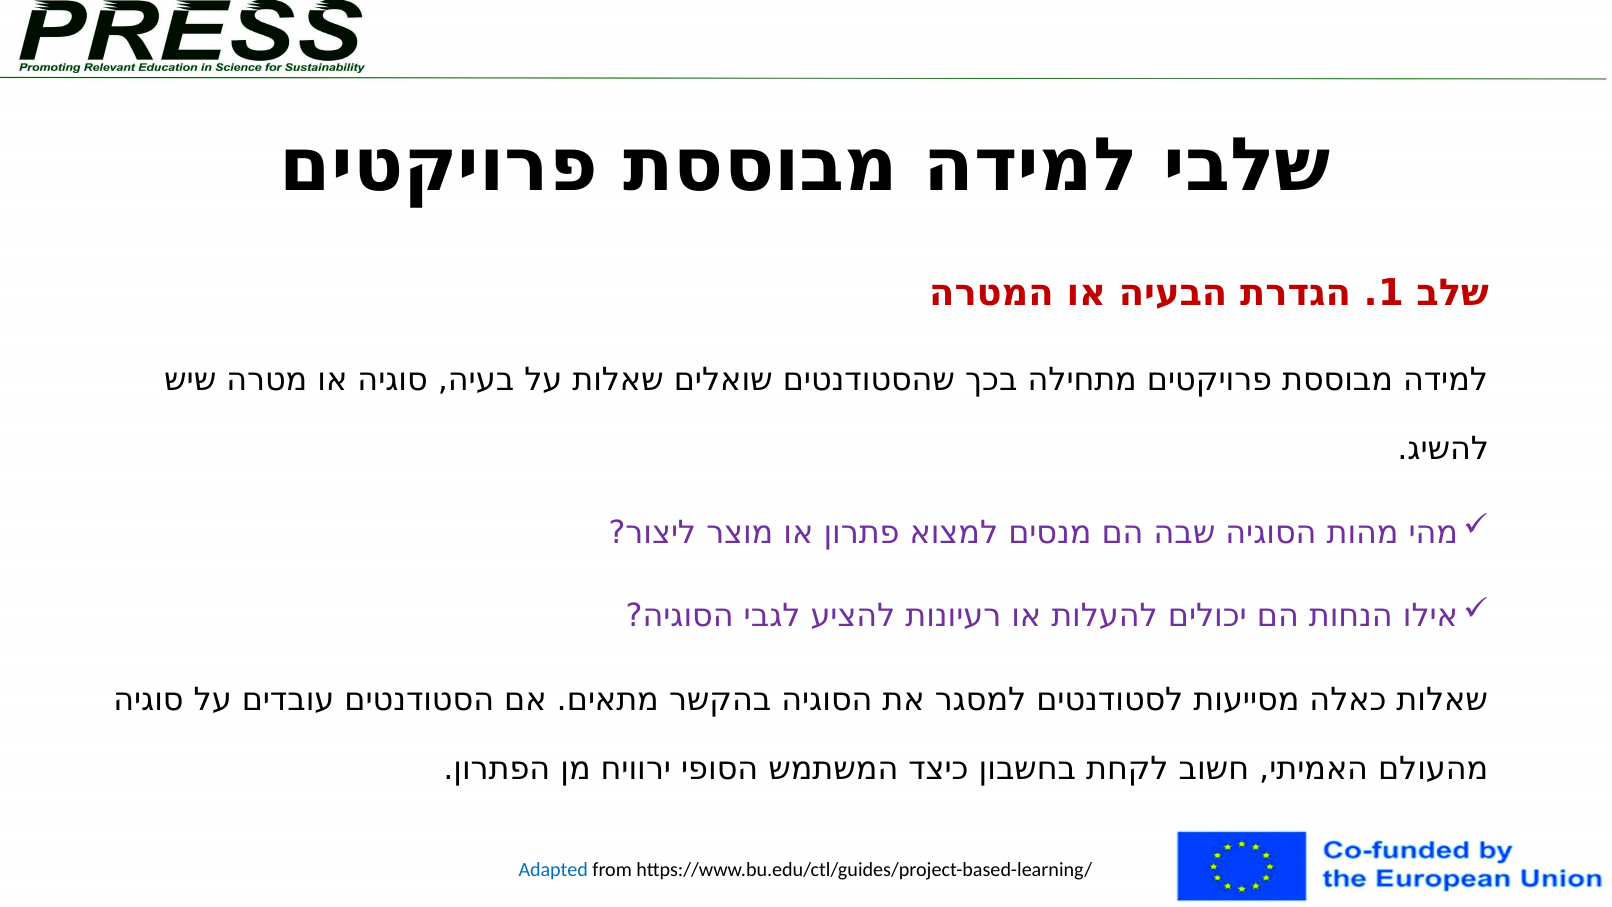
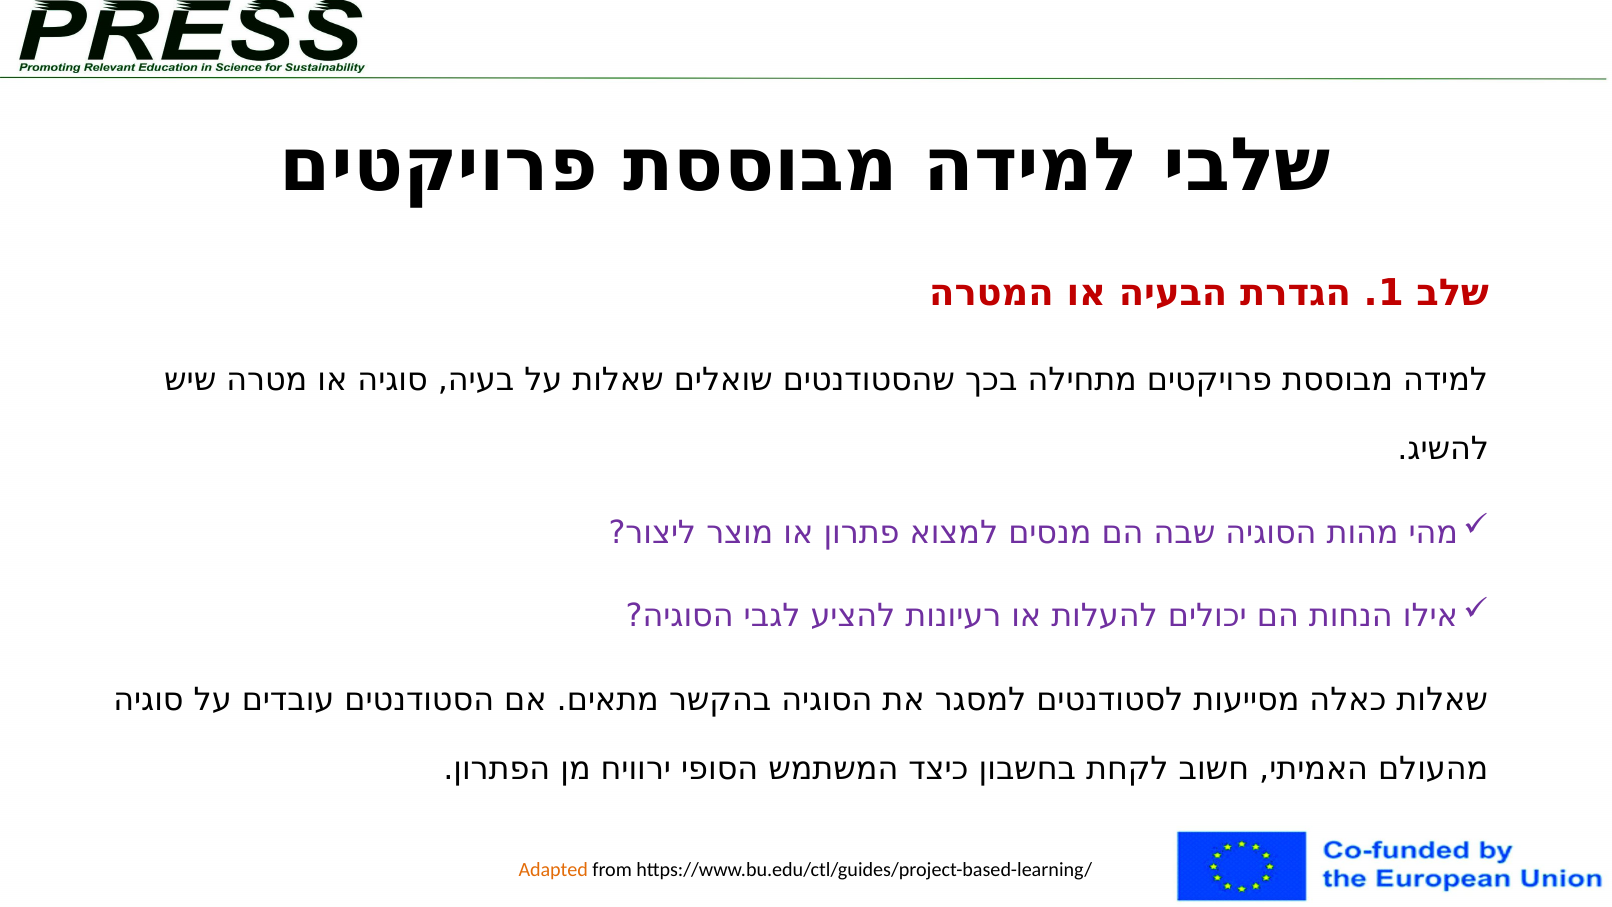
Adapted colour: blue -> orange
